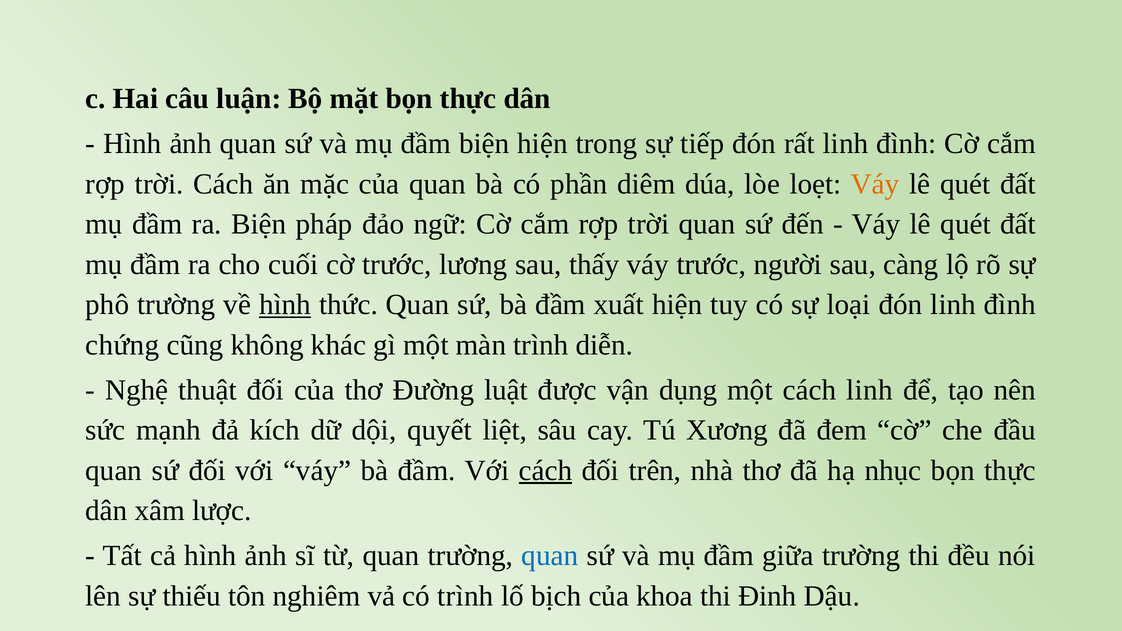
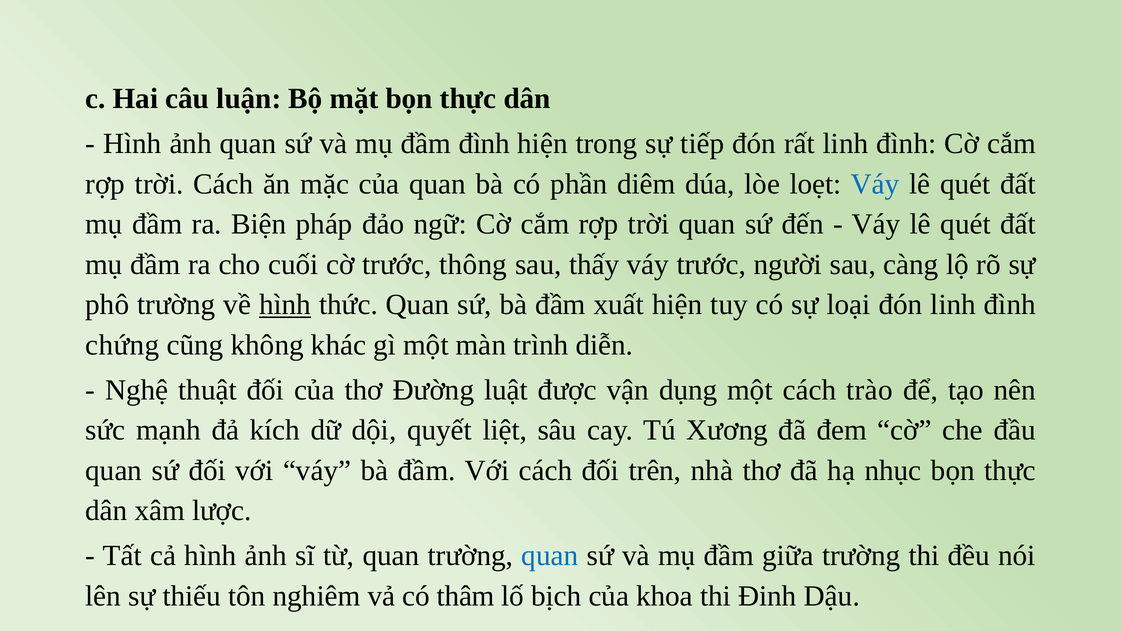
đầm biện: biện -> đình
Váy at (875, 184) colour: orange -> blue
lương: lương -> thông
cách linh: linh -> trào
cách at (546, 471) underline: present -> none
có trình: trình -> thâm
